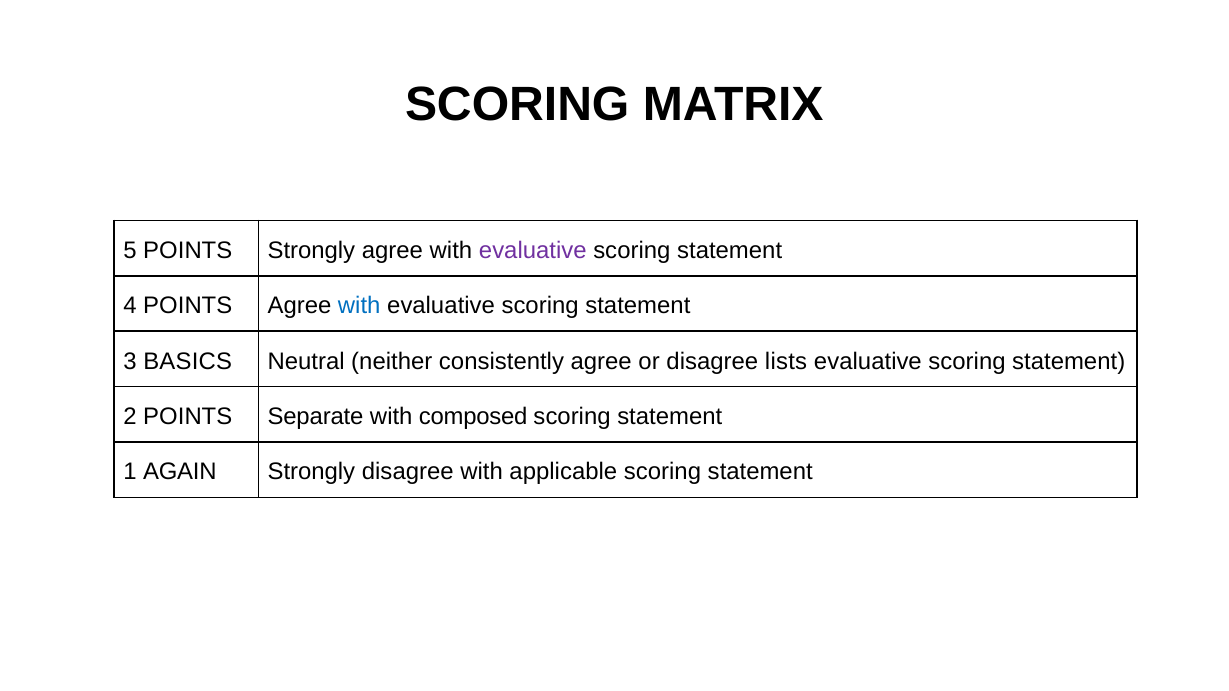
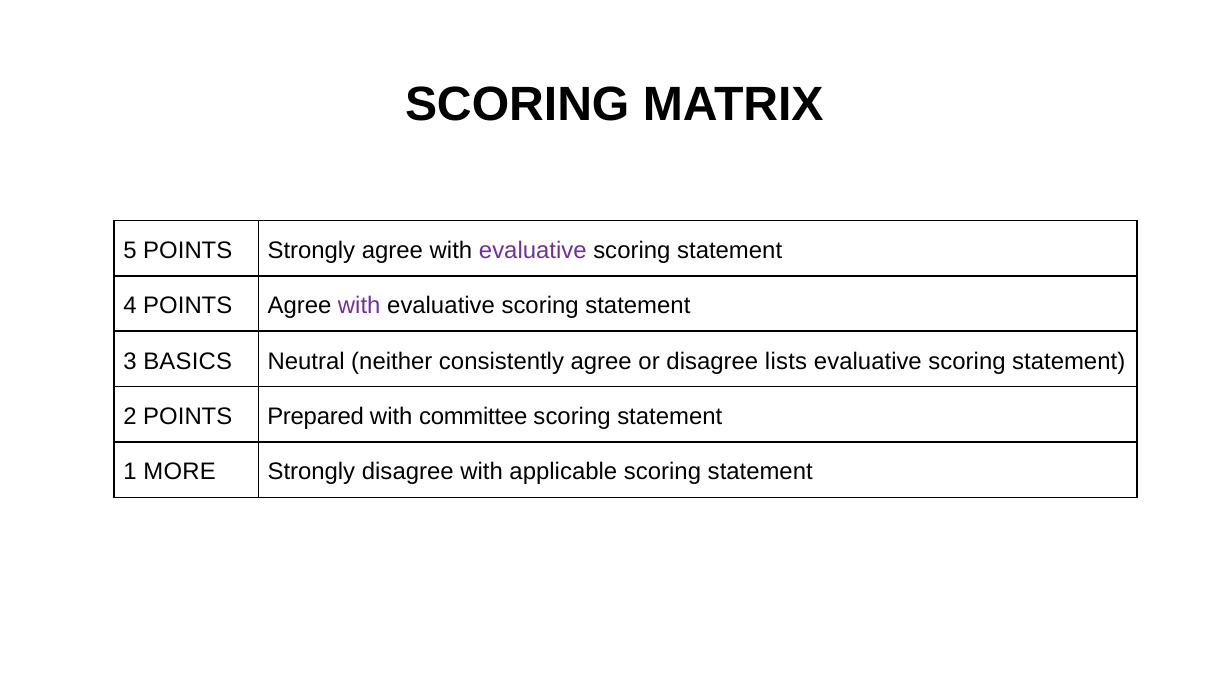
with at (359, 306) colour: blue -> purple
Separate: Separate -> Prepared
composed: composed -> committee
AGAIN: AGAIN -> MORE
